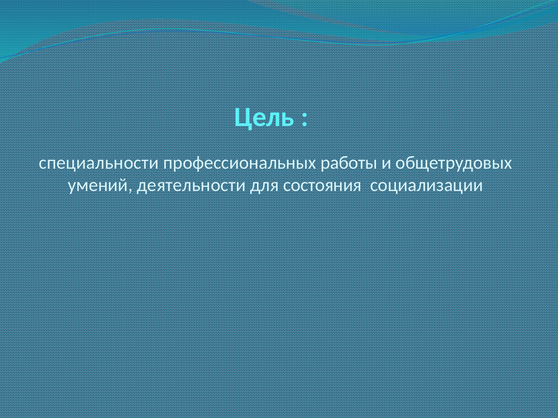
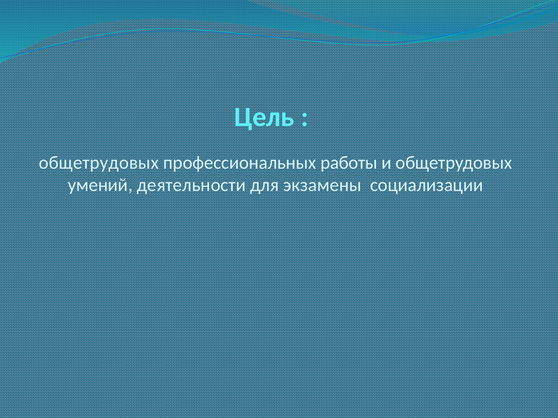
специальности at (99, 163): специальности -> общетрудовых
состояния: состояния -> экзамены
